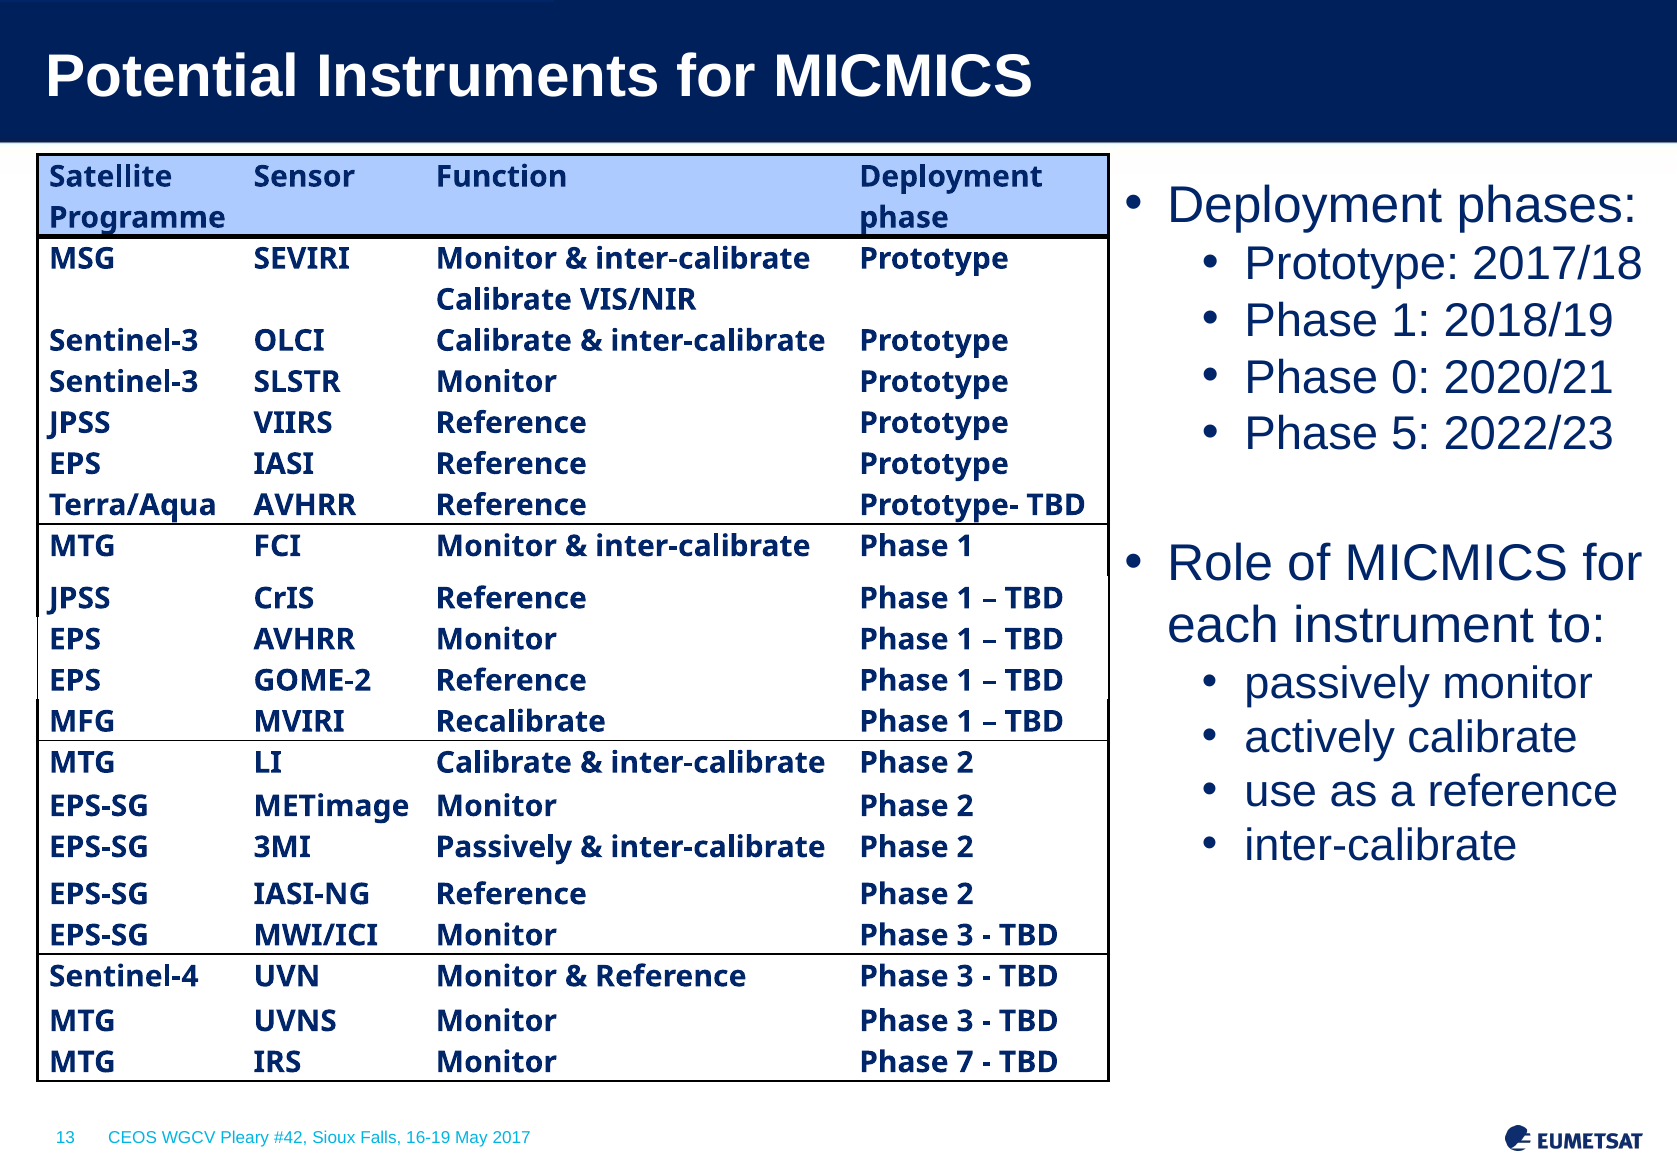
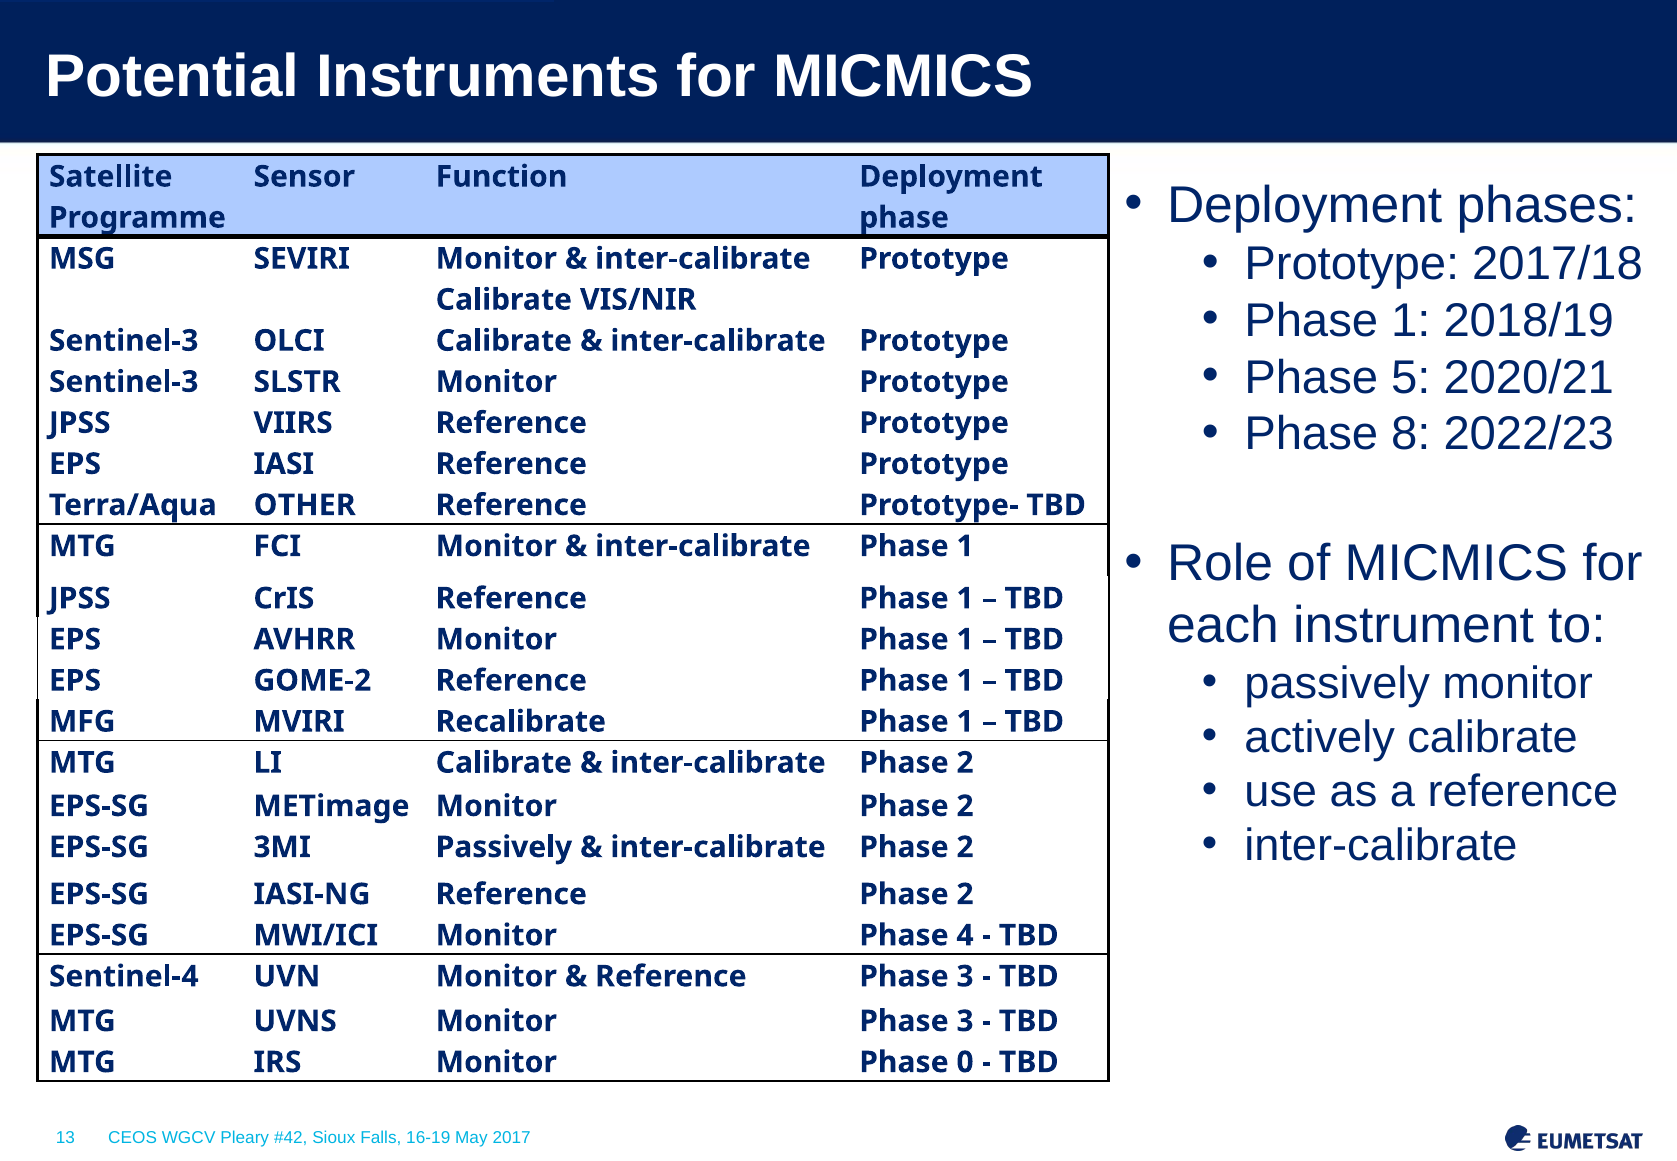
0: 0 -> 5
5: 5 -> 8
Terra/Aqua AVHRR: AVHRR -> OTHER
MWI/ICI Monitor Phase 3: 3 -> 4
7: 7 -> 0
